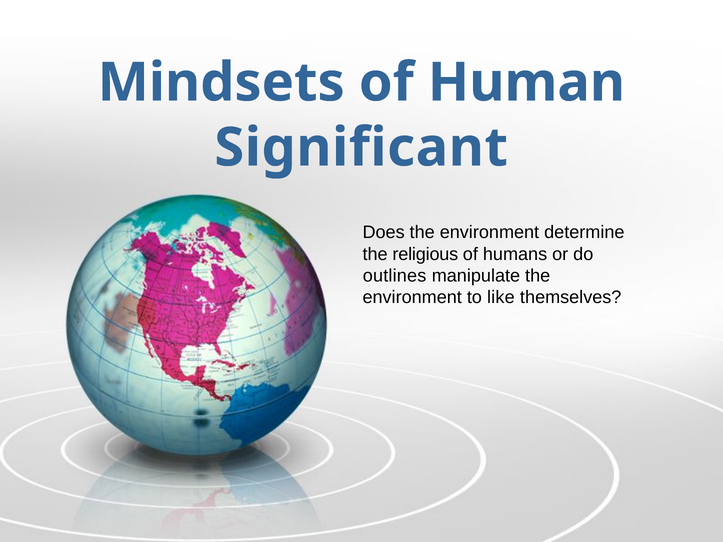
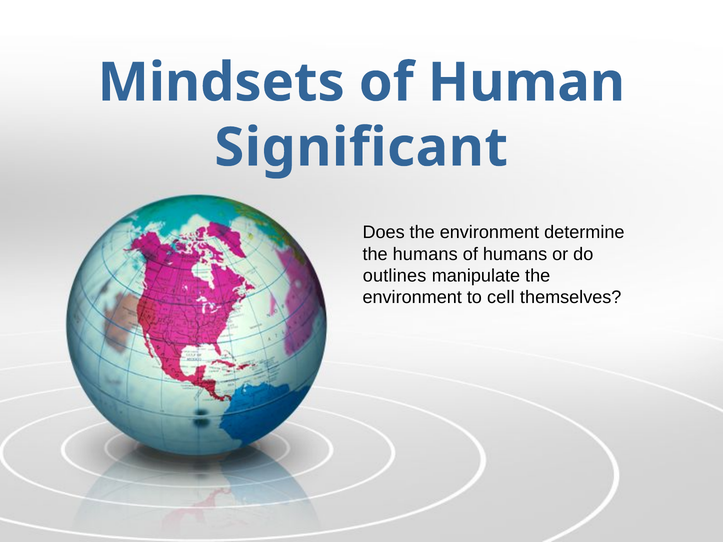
the religious: religious -> humans
like: like -> cell
